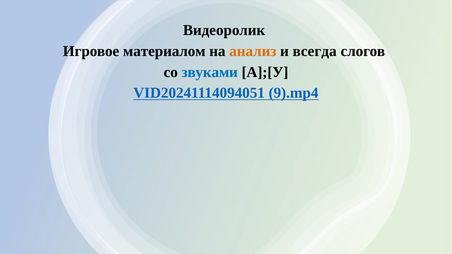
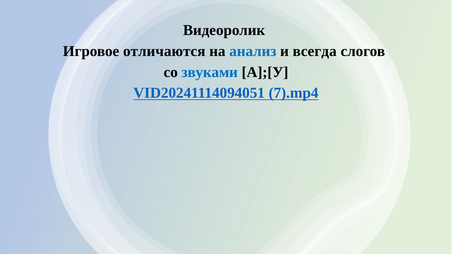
материалом: материалом -> отличаются
анализ colour: orange -> blue
9).mp4: 9).mp4 -> 7).mp4
